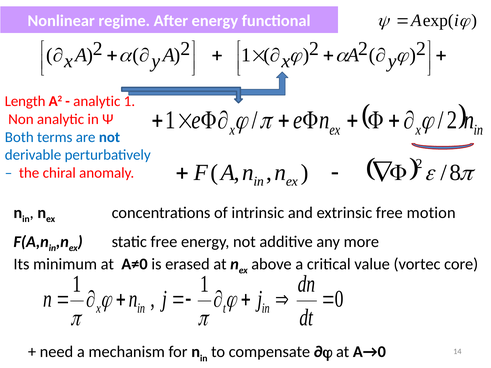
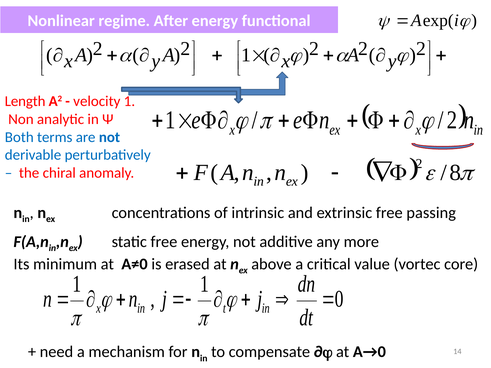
analytic at (97, 101): analytic -> velocity
motion: motion -> passing
